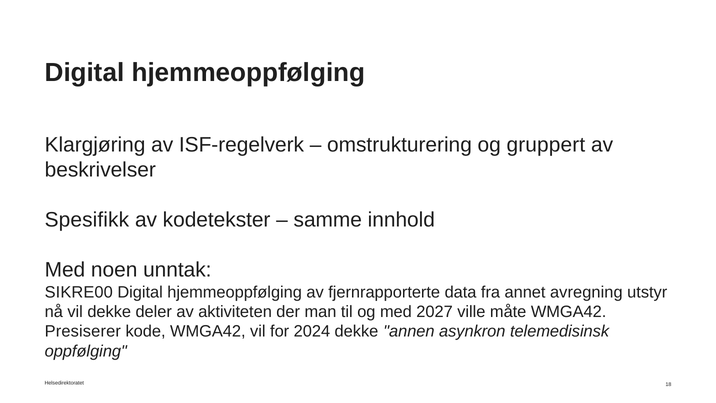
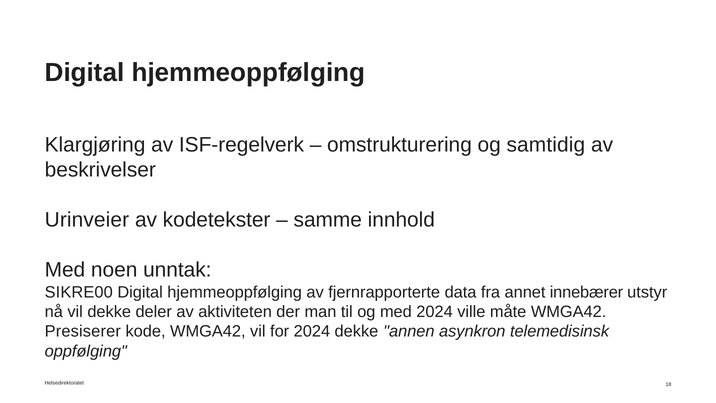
gruppert: gruppert -> samtidig
Spesifikk: Spesifikk -> Urinveier
avregning: avregning -> innebærer
med 2027: 2027 -> 2024
